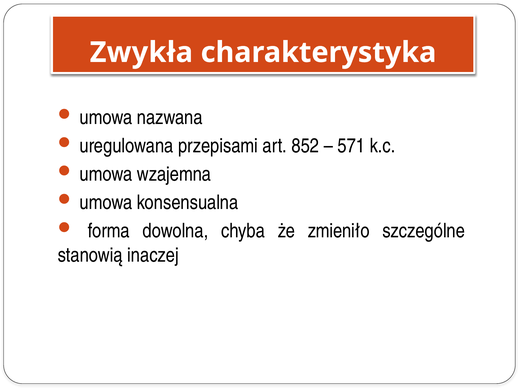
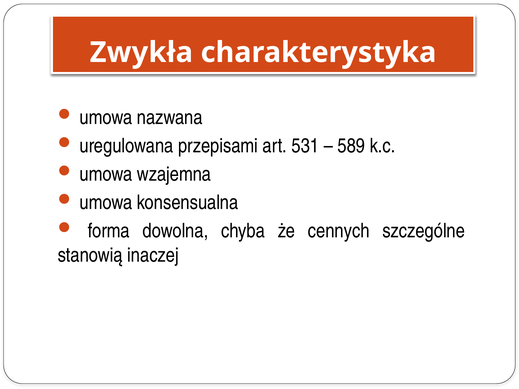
852: 852 -> 531
571: 571 -> 589
zmieniło: zmieniło -> cennych
